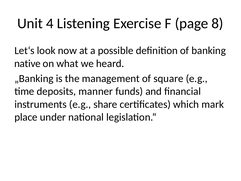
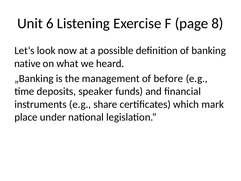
4: 4 -> 6
square: square -> before
manner: manner -> speaker
